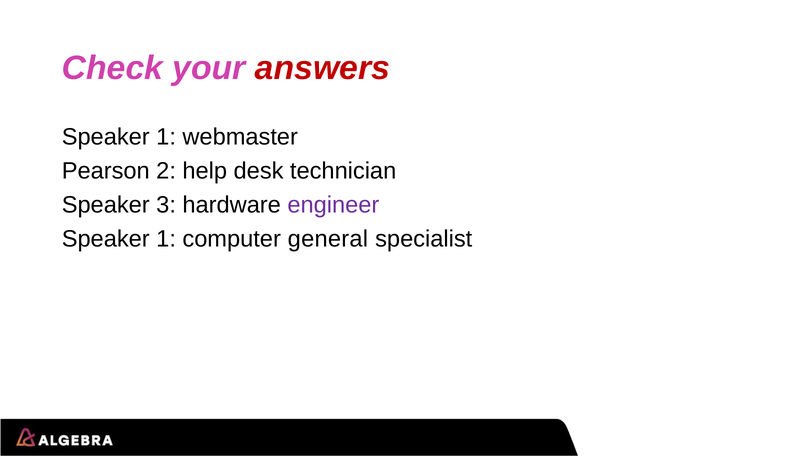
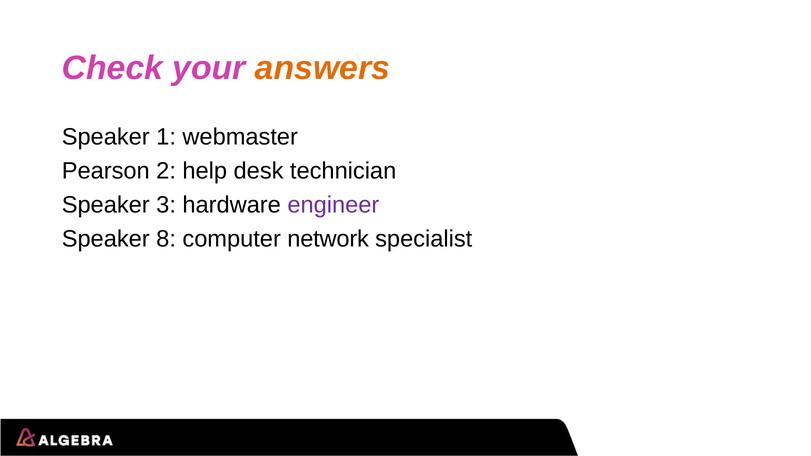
answers colour: red -> orange
1 at (166, 239): 1 -> 8
general: general -> network
